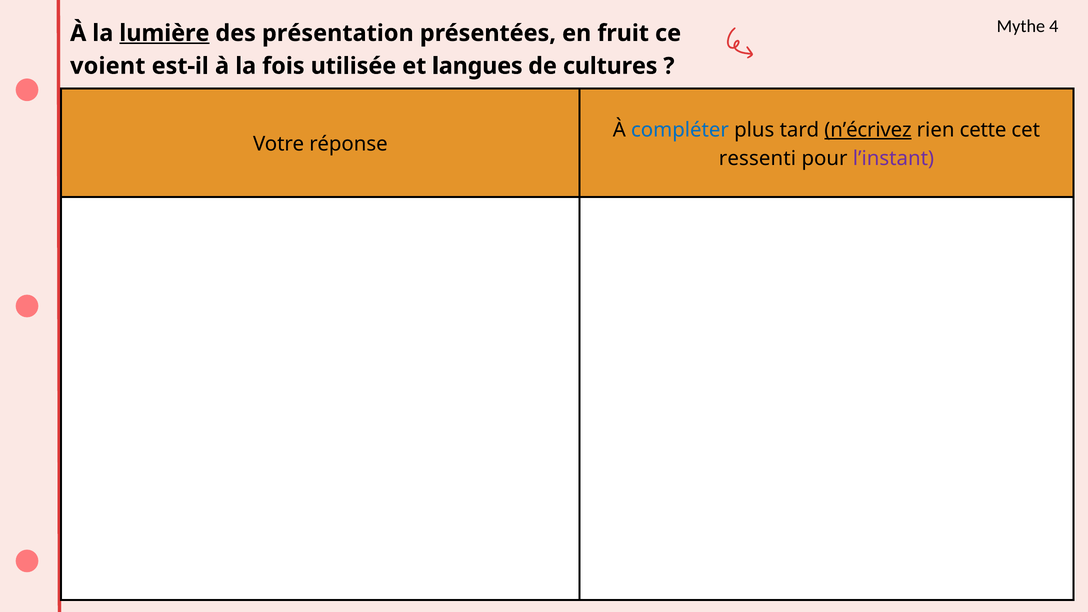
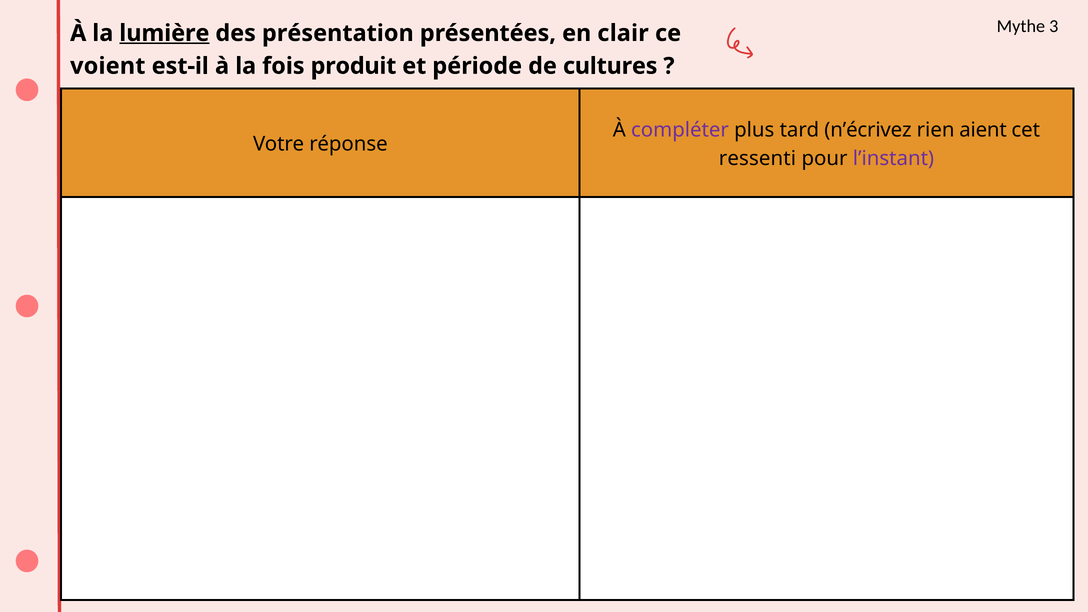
4: 4 -> 3
fruit: fruit -> clair
utilisée: utilisée -> produit
langues: langues -> période
compléter colour: blue -> purple
n’écrivez underline: present -> none
cette: cette -> aient
